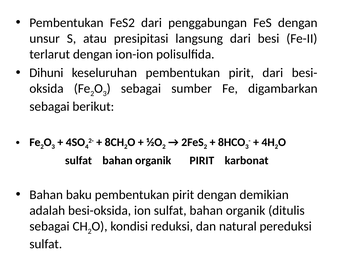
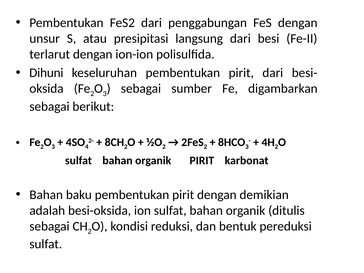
natural: natural -> bentuk
